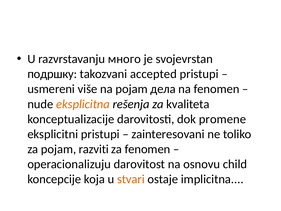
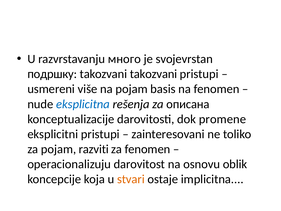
takozvani accepted: accepted -> takozvani
дела: дела -> basis
eksplicitna colour: orange -> blue
kvaliteta: kvaliteta -> описана
child: child -> oblik
